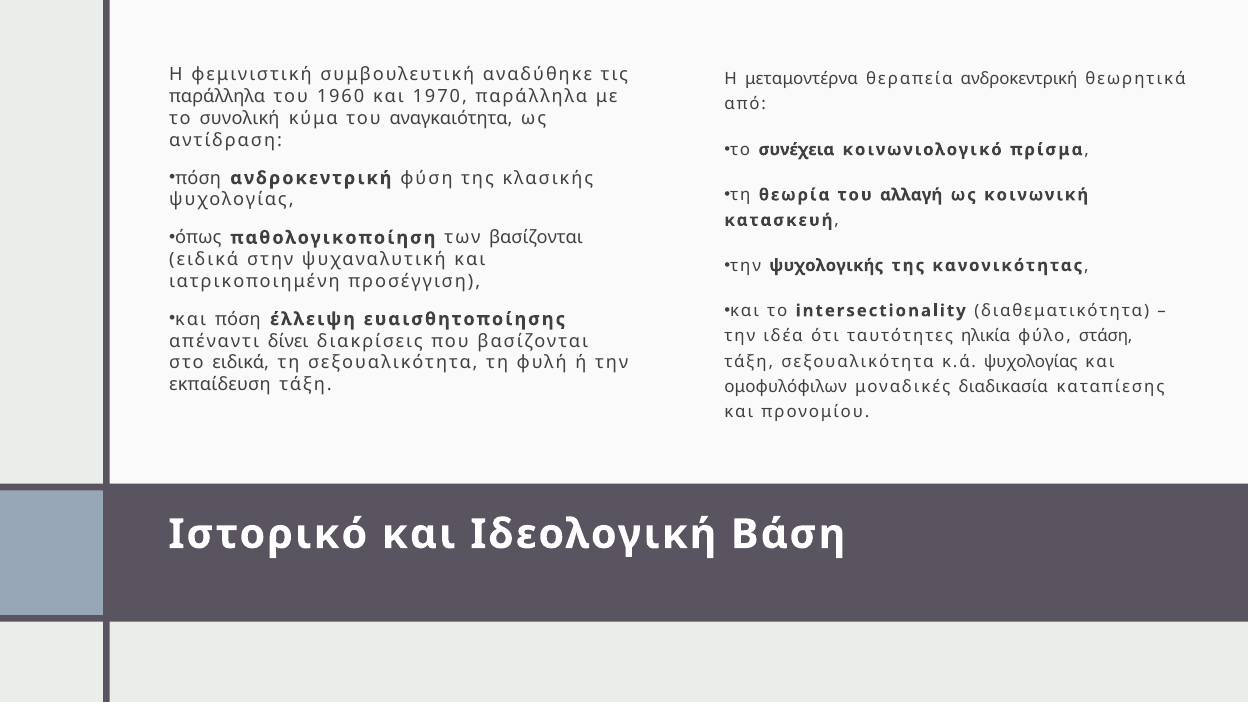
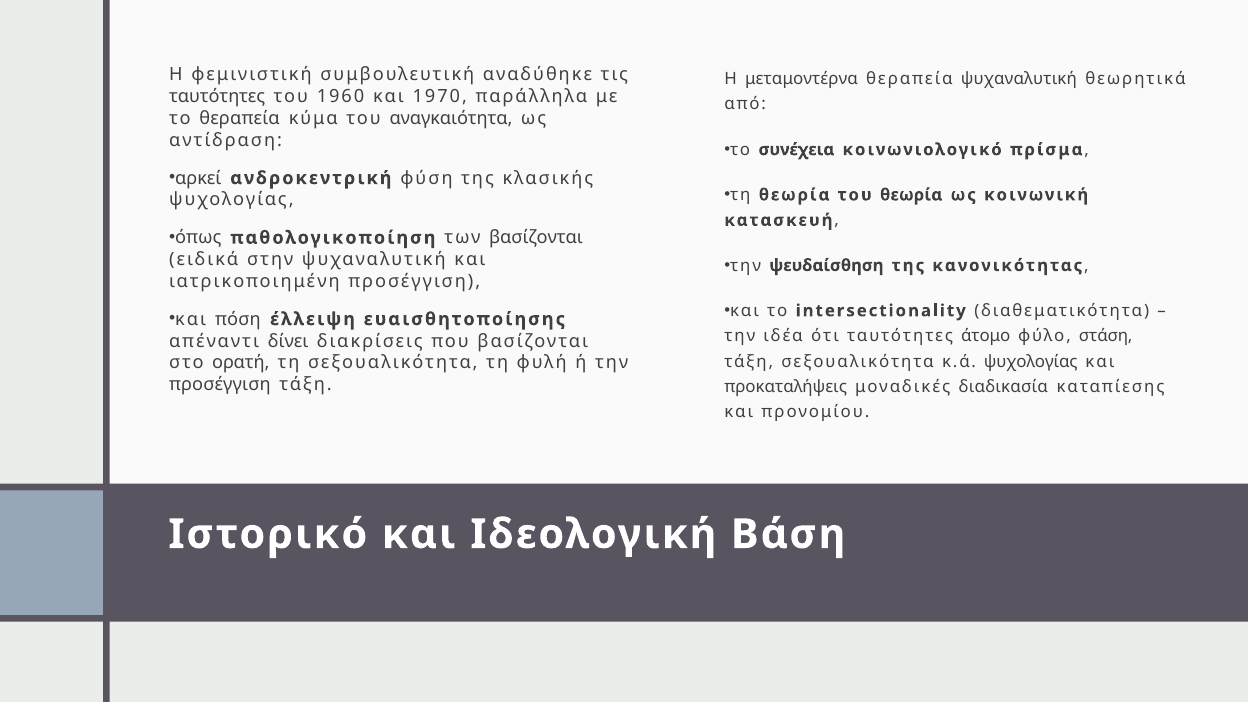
θεραπεία ανδροκεντρική: ανδροκεντρική -> ψυχαναλυτική
παράλληλα at (217, 97): παράλληλα -> ταυτότητες
το συνολική: συνολική -> θεραπεία
πόση at (198, 178): πόση -> αρκεί
του αλλαγή: αλλαγή -> θεωρία
ψυχολογικής: ψυχολογικής -> ψευδαίσθηση
ηλικία: ηλικία -> άτομο
στο ειδικά: ειδικά -> ορατή
εκπαίδευση at (220, 385): εκπαίδευση -> προσέγγιση
ομοφυλόφιλων: ομοφυλόφιλων -> προκαταλήψεις
